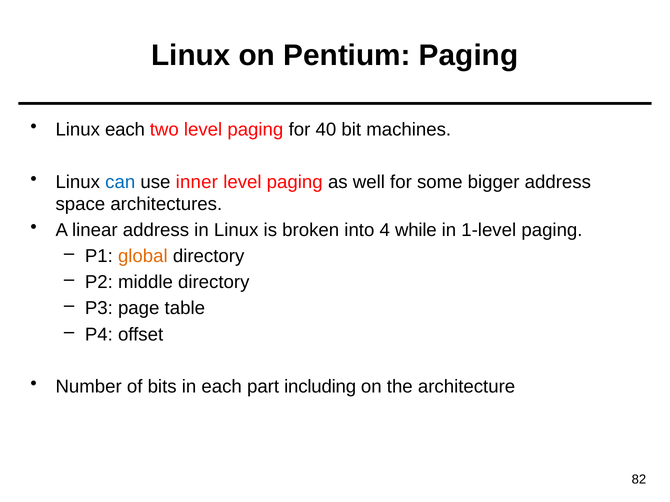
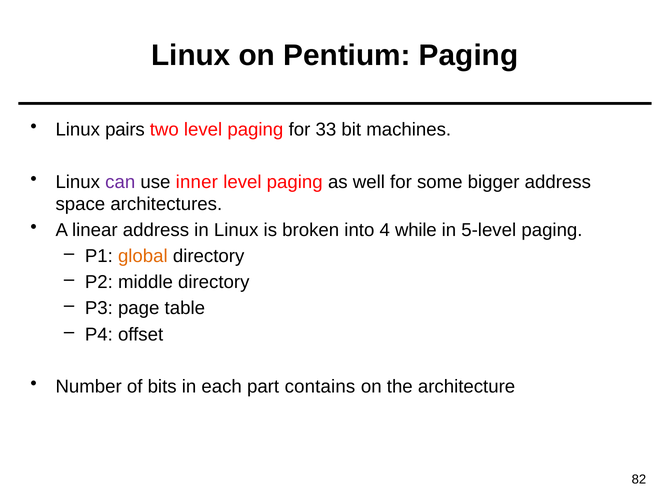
Linux each: each -> pairs
40: 40 -> 33
can colour: blue -> purple
1-level: 1-level -> 5-level
including: including -> contains
